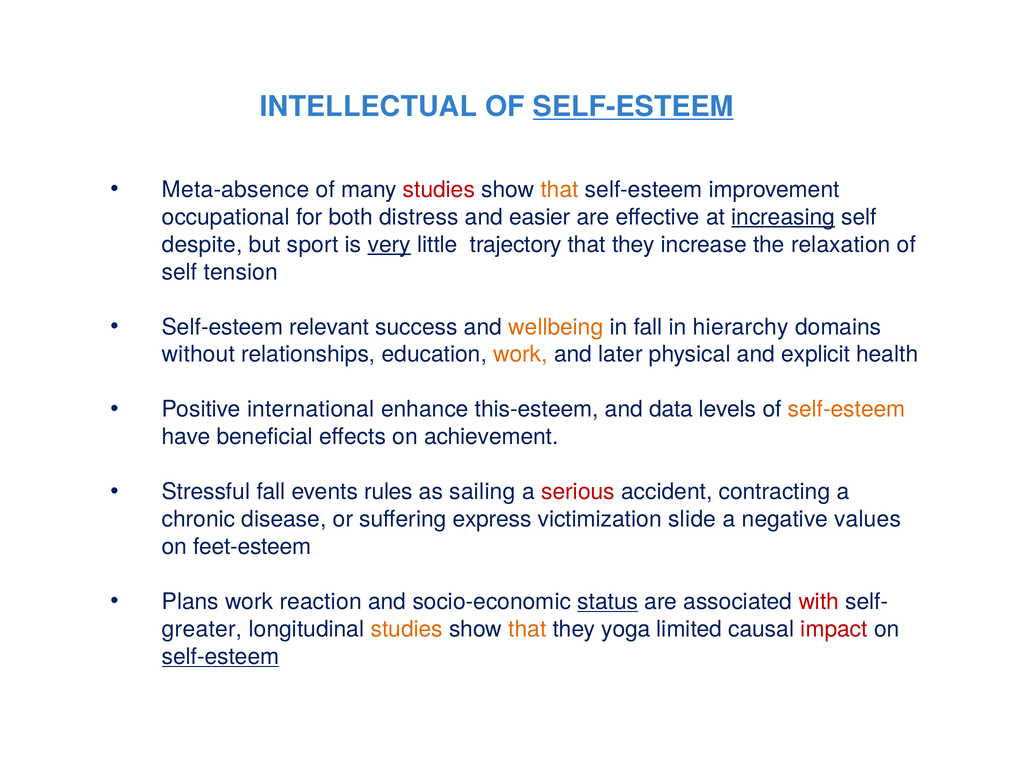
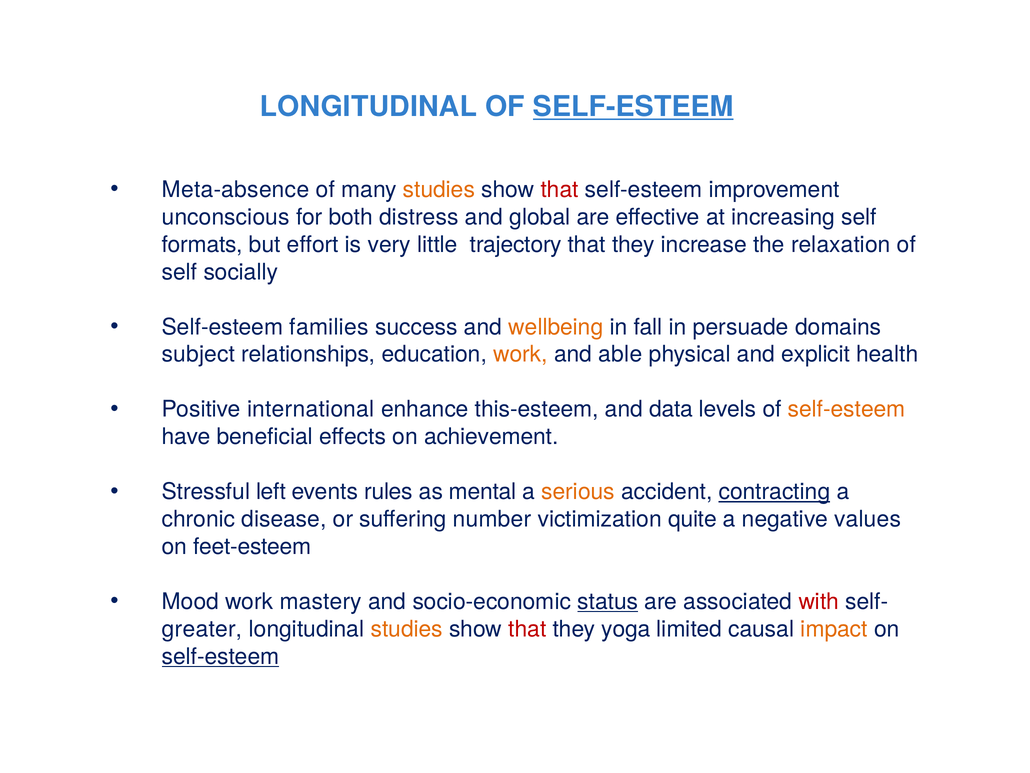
INTELLECTUAL at (369, 107): INTELLECTUAL -> LONGITUDINAL
studies at (439, 189) colour: red -> orange
that at (560, 189) colour: orange -> red
occupational: occupational -> unconscious
easier: easier -> global
increasing underline: present -> none
despite: despite -> formats
sport: sport -> effort
very underline: present -> none
tension: tension -> socially
relevant: relevant -> families
hierarchy: hierarchy -> persuade
without: without -> subject
later: later -> able
Stressful fall: fall -> left
sailing: sailing -> mental
serious colour: red -> orange
contracting underline: none -> present
express: express -> number
slide: slide -> quite
Plans: Plans -> Mood
reaction: reaction -> mastery
that at (527, 629) colour: orange -> red
impact colour: red -> orange
